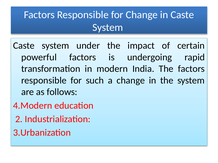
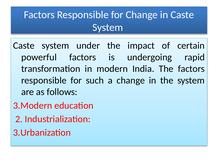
4.Modern: 4.Modern -> 3.Modern
